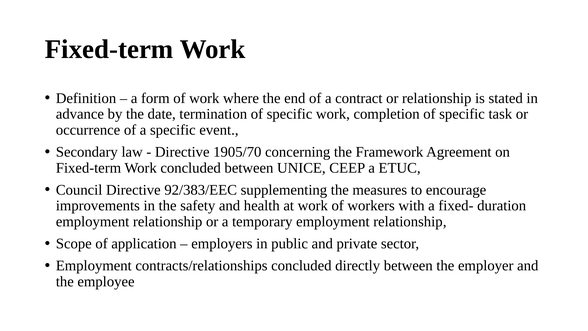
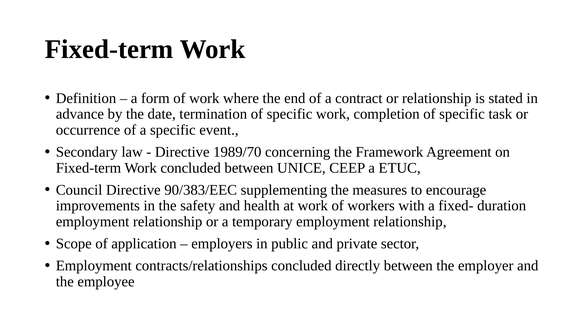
1905/70: 1905/70 -> 1989/70
92/383/EEC: 92/383/EEC -> 90/383/EEC
